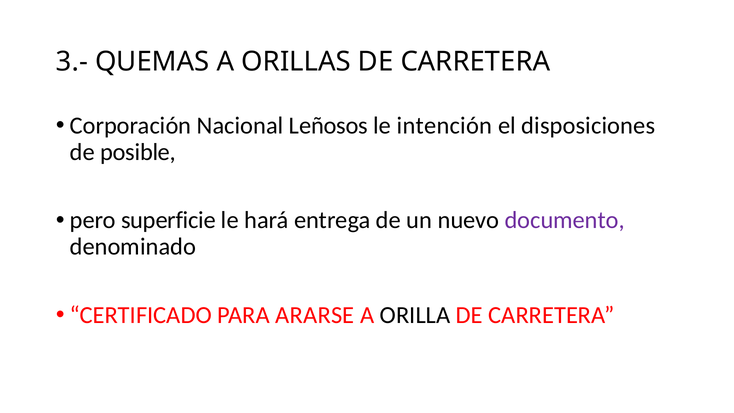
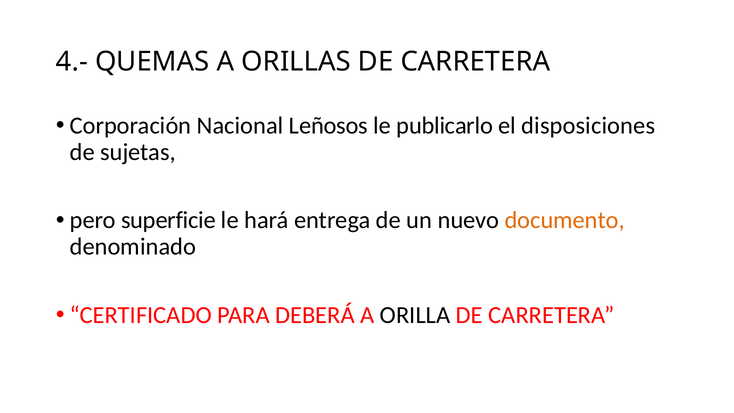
3.-: 3.- -> 4.-
intención: intención -> publicarlo
posible: posible -> sujetas
documento colour: purple -> orange
ARARSE: ARARSE -> DEBERÁ
